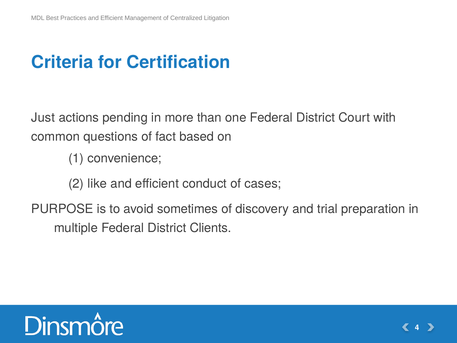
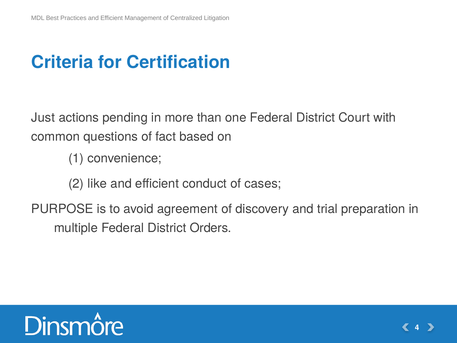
sometimes: sometimes -> agreement
Clients: Clients -> Orders
